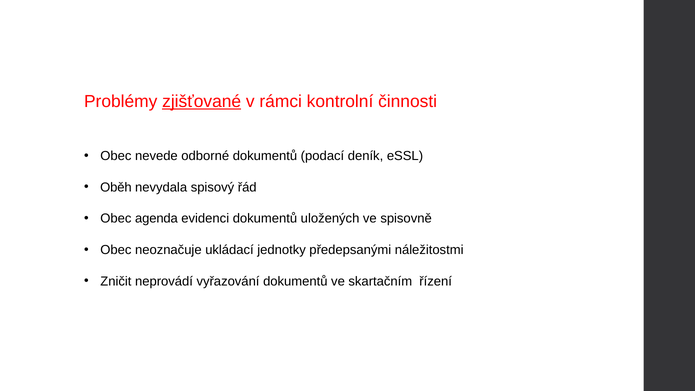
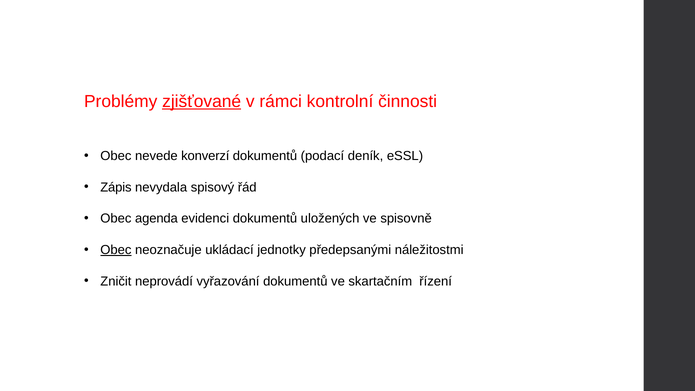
odborné: odborné -> konverzí
Oběh: Oběh -> Zápis
Obec at (116, 250) underline: none -> present
